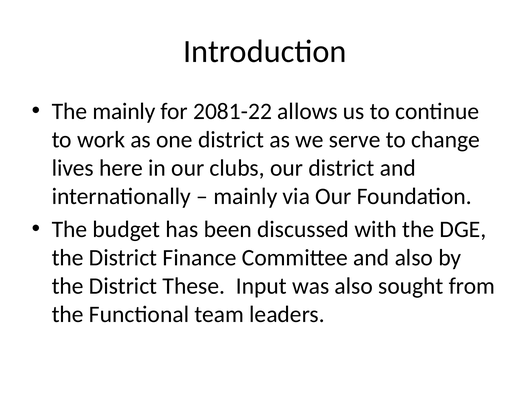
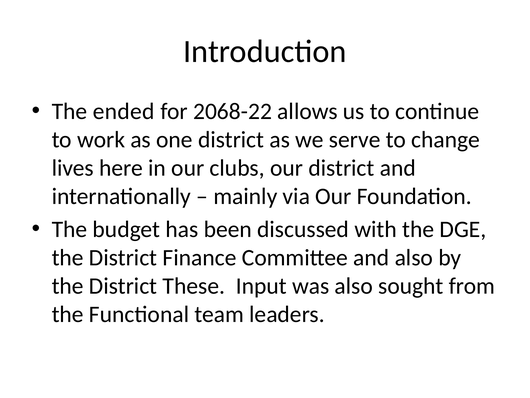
The mainly: mainly -> ended
2081-22: 2081-22 -> 2068-22
